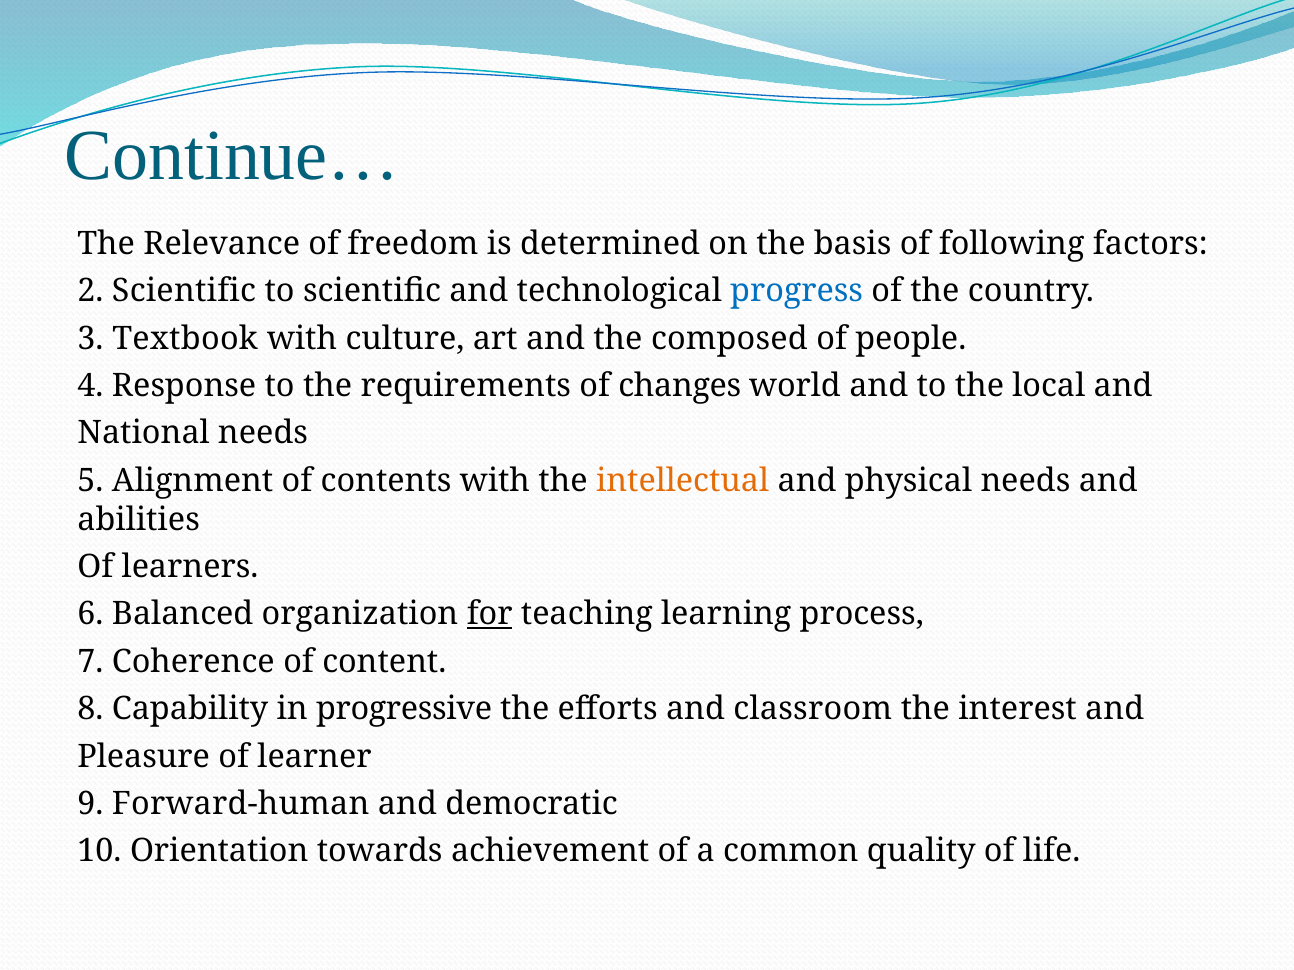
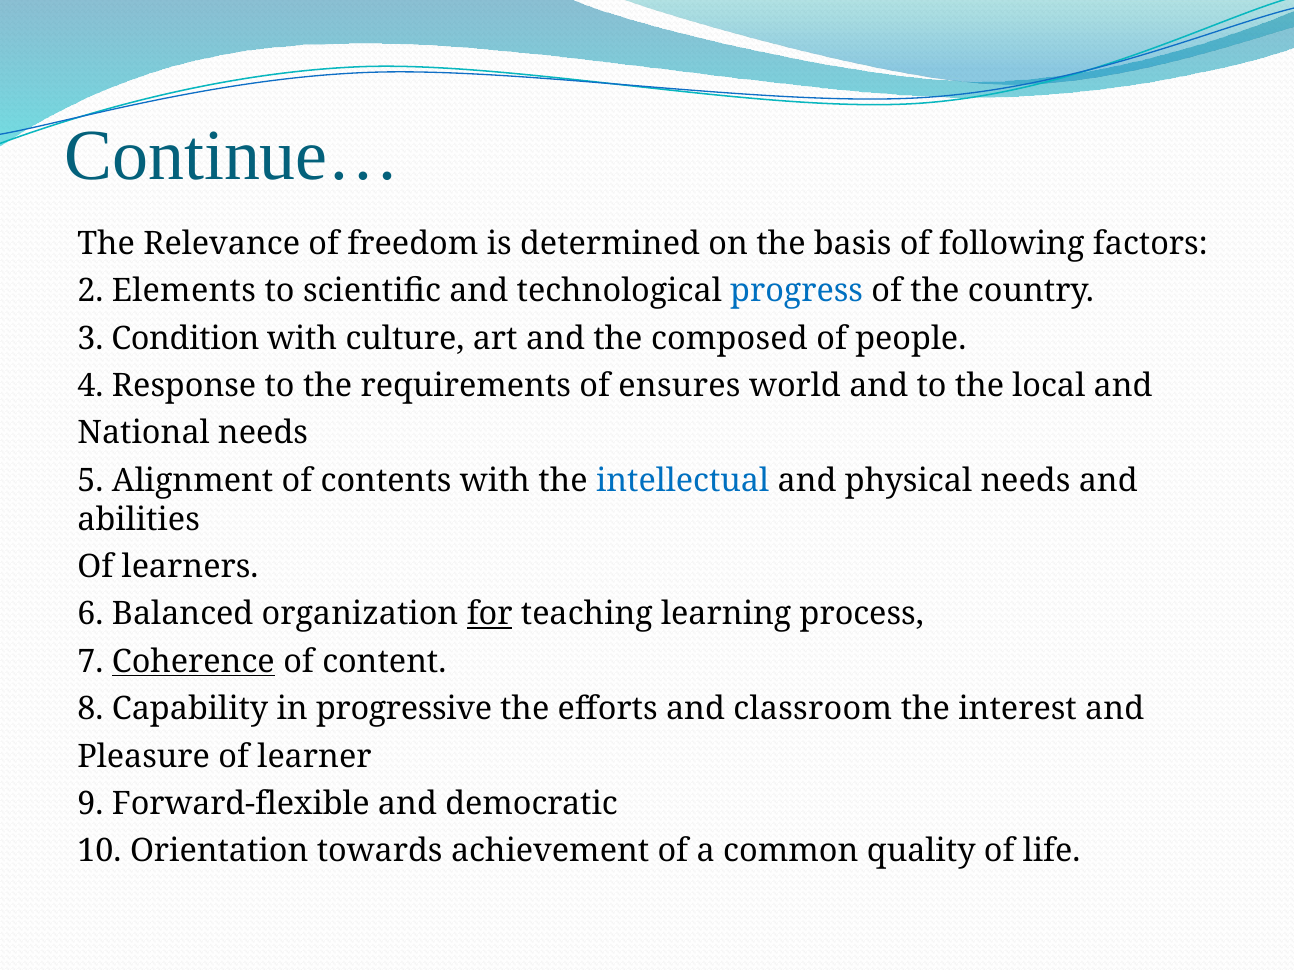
2 Scientific: Scientific -> Elements
Textbook: Textbook -> Condition
changes: changes -> ensures
intellectual colour: orange -> blue
Coherence underline: none -> present
Forward-human: Forward-human -> Forward-flexible
